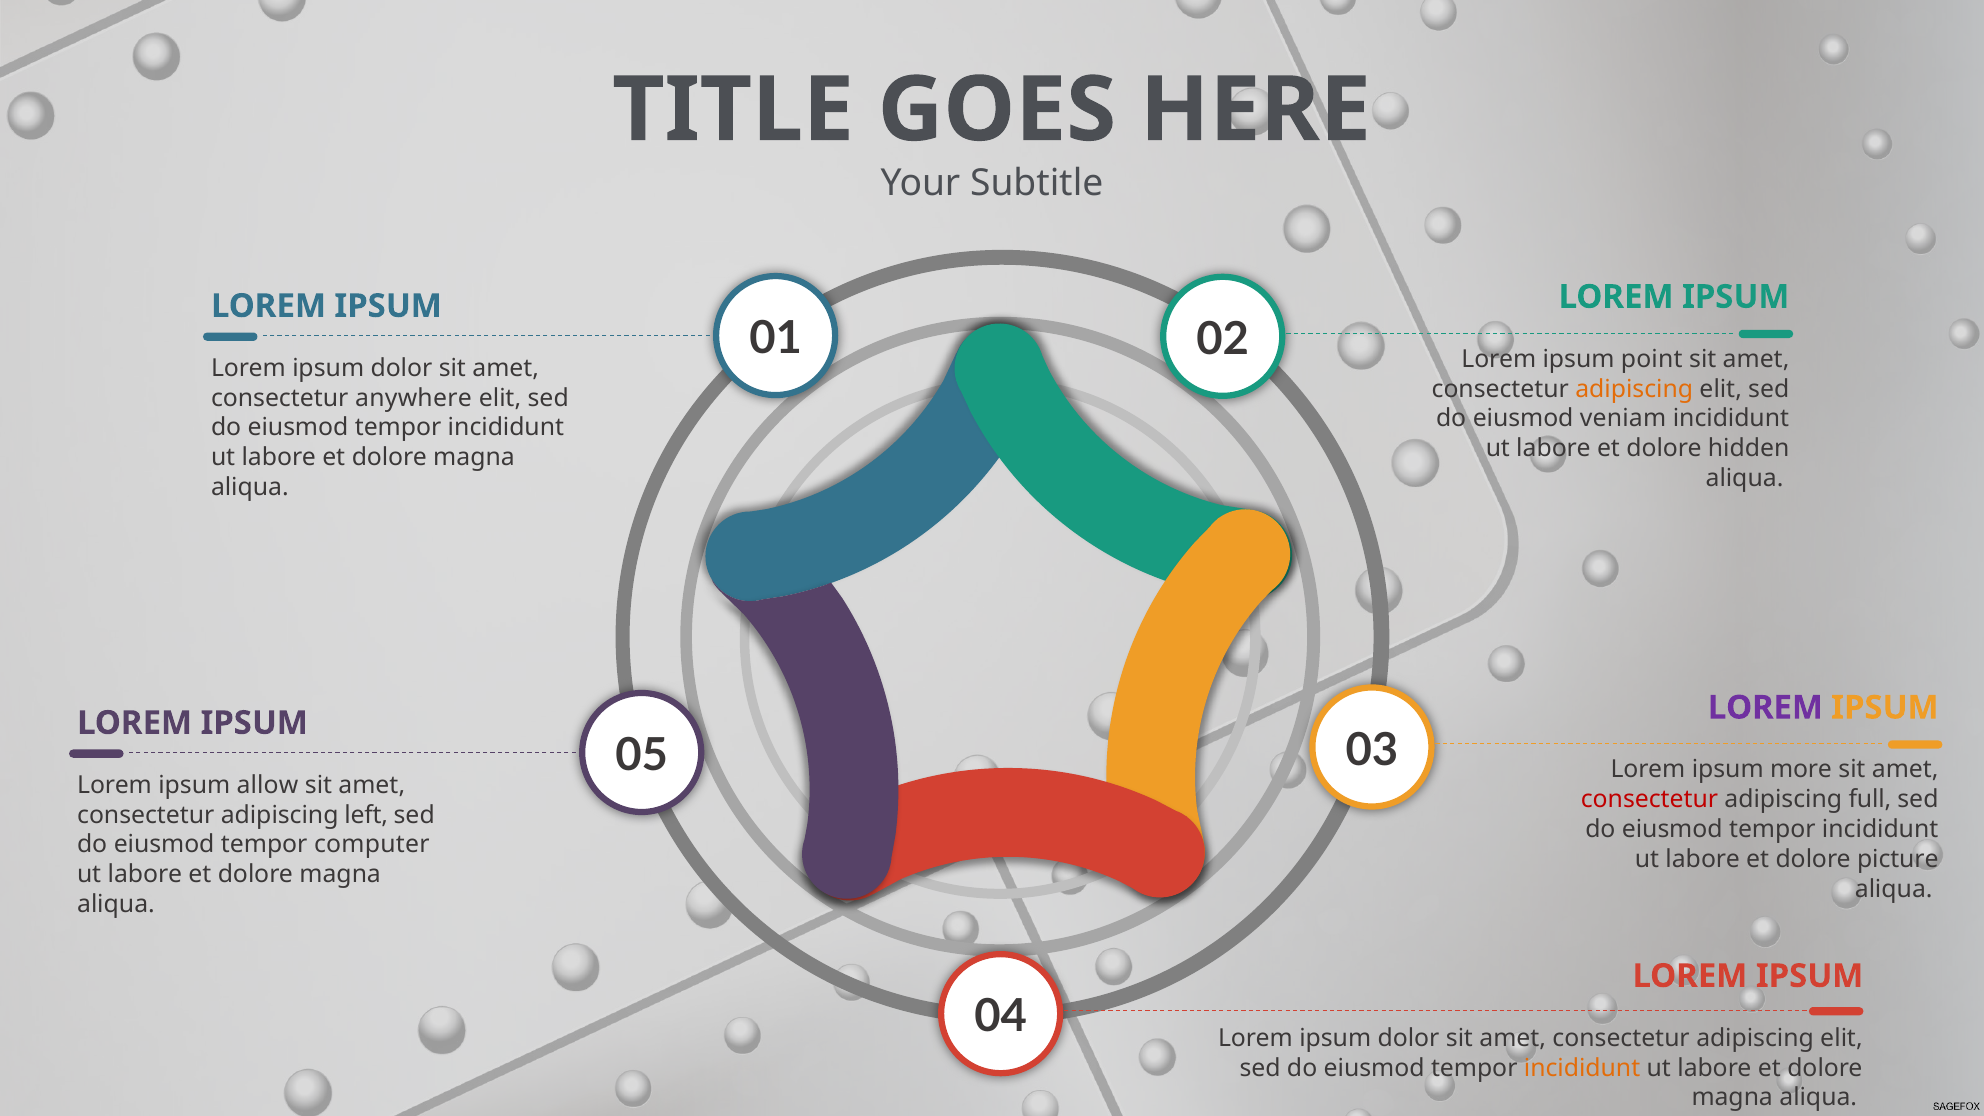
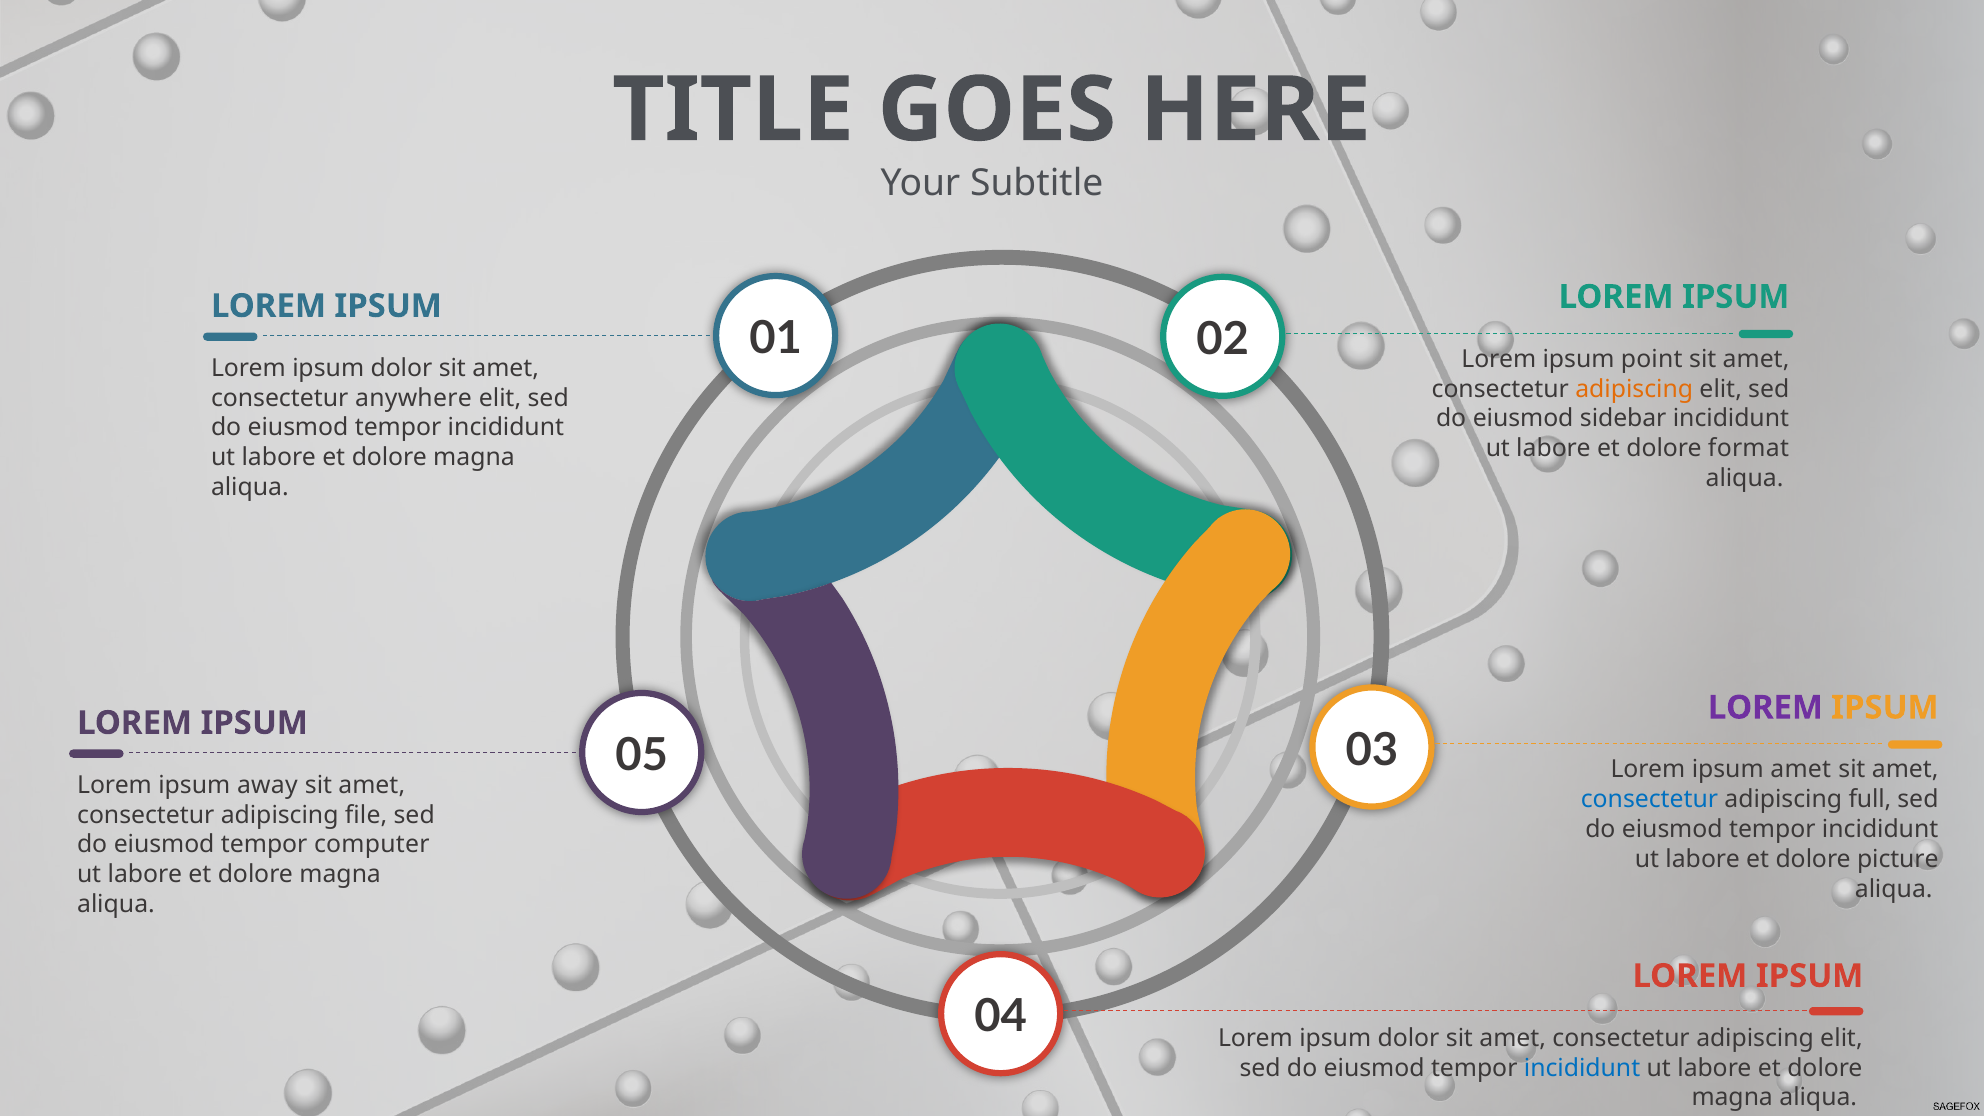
veniam: veniam -> sidebar
hidden: hidden -> format
ipsum more: more -> amet
allow: allow -> away
consectetur at (1649, 800) colour: red -> blue
left: left -> file
incididunt at (1582, 1068) colour: orange -> blue
